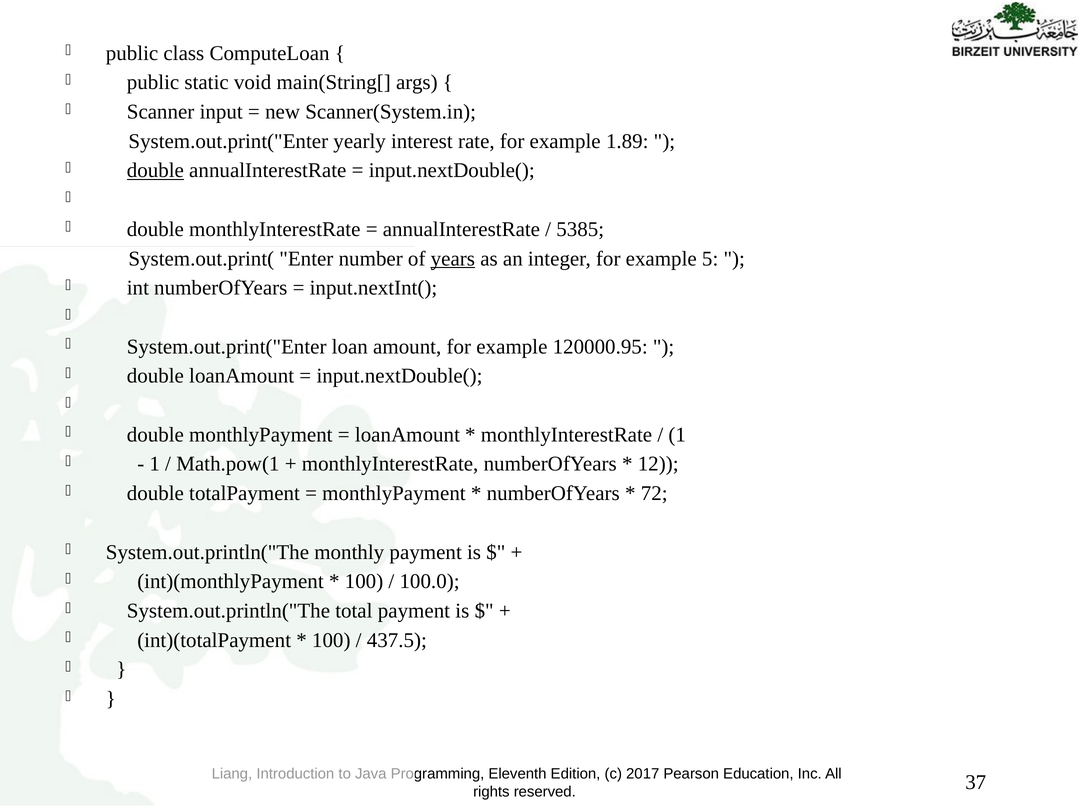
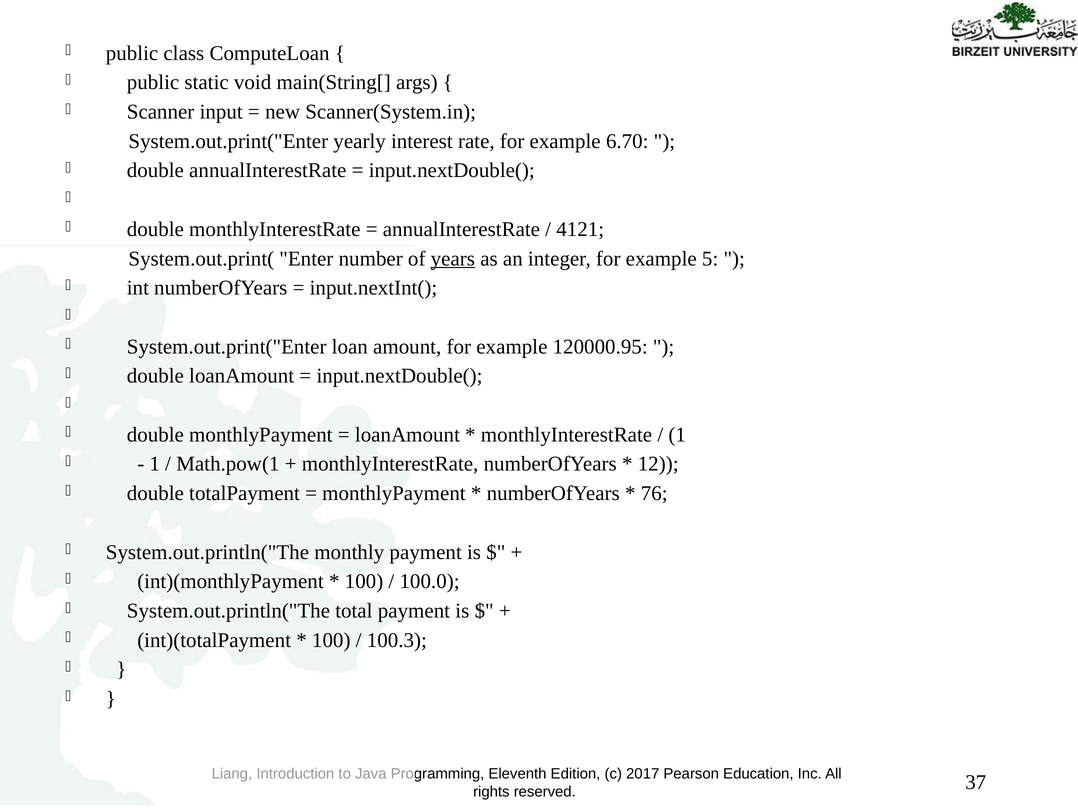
1.89: 1.89 -> 6.70
double at (155, 171) underline: present -> none
5385: 5385 -> 4121
72: 72 -> 76
437.5: 437.5 -> 100.3
